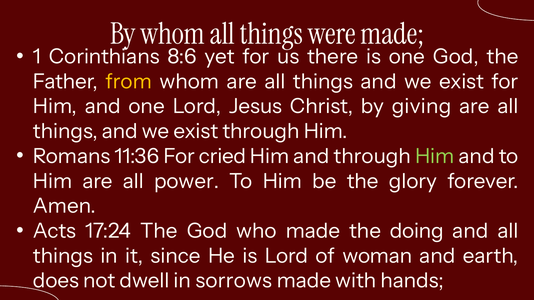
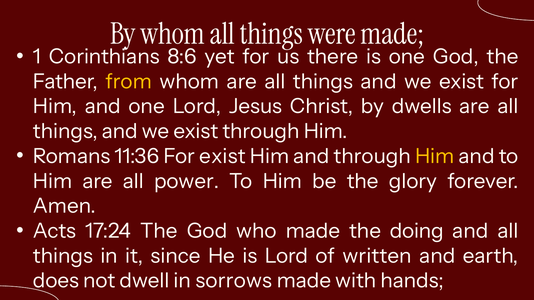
giving: giving -> dwells
For cried: cried -> exist
Him at (435, 156) colour: light green -> yellow
woman: woman -> written
